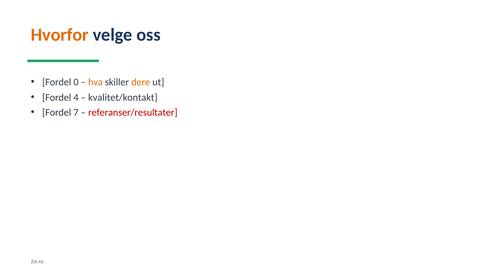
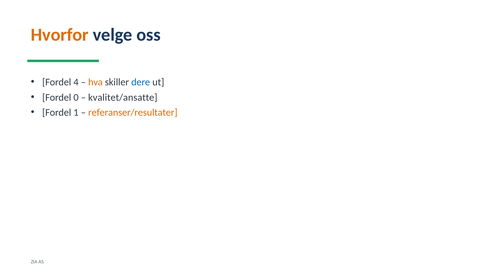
0: 0 -> 4
dere colour: orange -> blue
4: 4 -> 0
kvalitet/kontakt: kvalitet/kontakt -> kvalitet/ansatte
7: 7 -> 1
referanser/resultater colour: red -> orange
